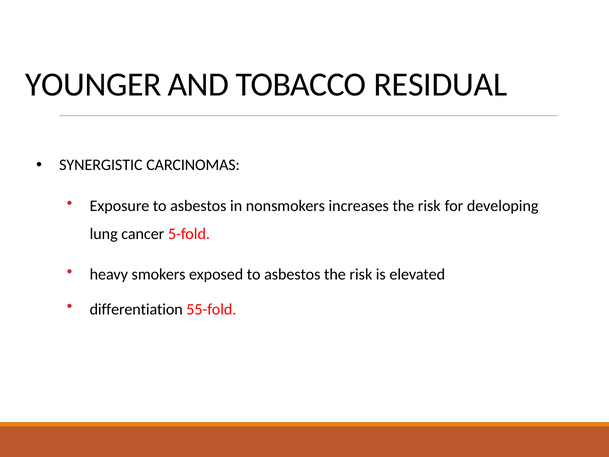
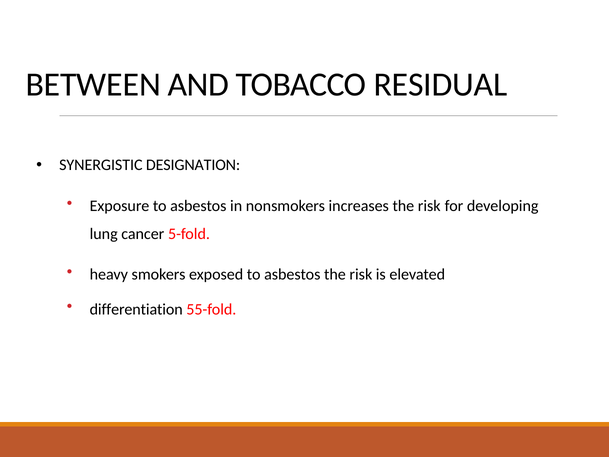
YOUNGER: YOUNGER -> BETWEEN
CARCINOMAS: CARCINOMAS -> DESIGNATION
